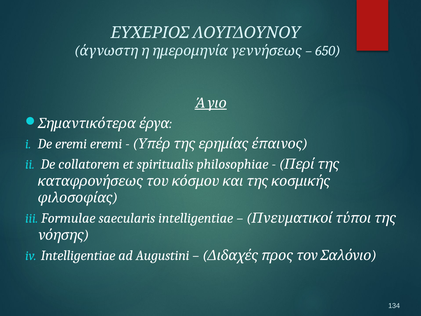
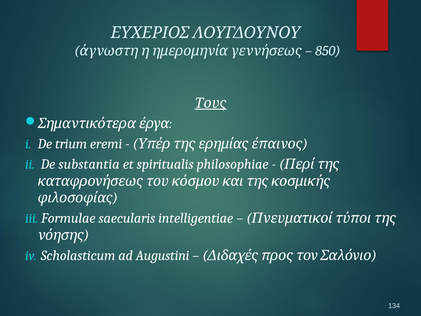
650: 650 -> 850
Άγιο: Άγιο -> Τους
De eremi: eremi -> trium
collatorem: collatorem -> substantia
Intelligentiae at (78, 255): Intelligentiae -> Scholasticum
